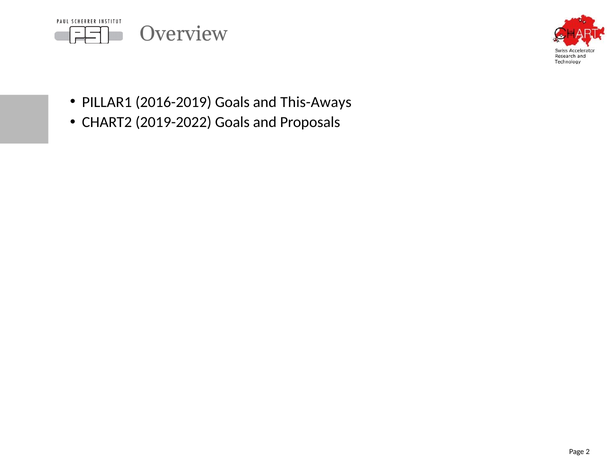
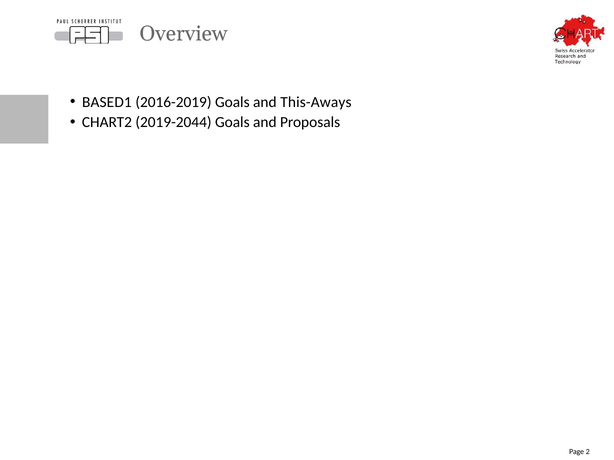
PILLAR1: PILLAR1 -> BASED1
2019-2022: 2019-2022 -> 2019-2044
